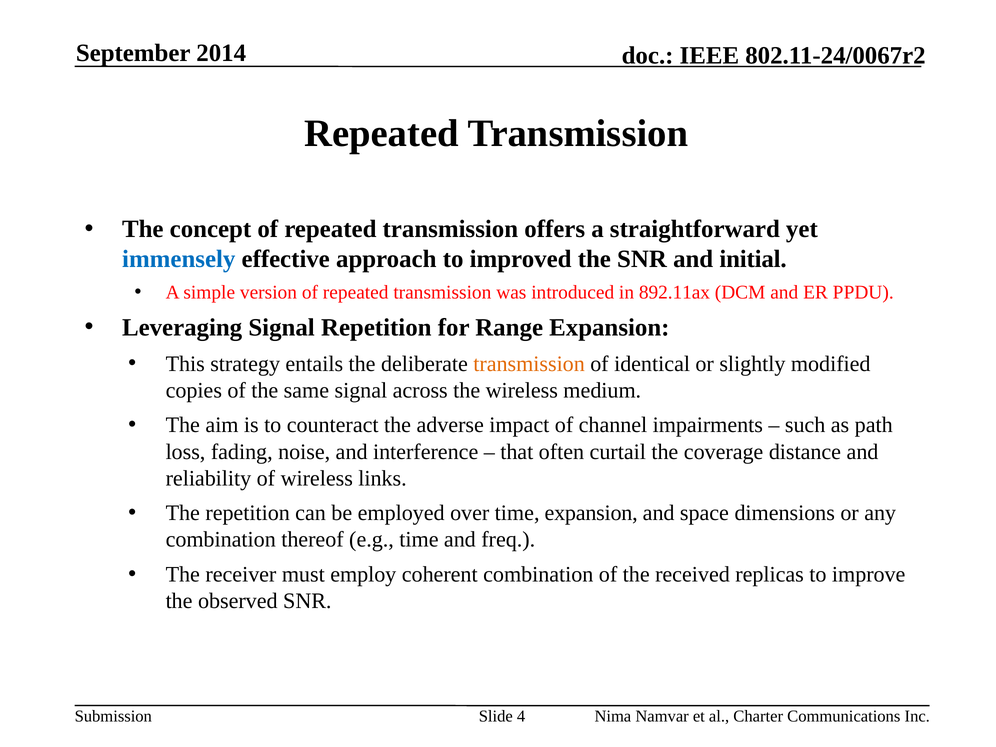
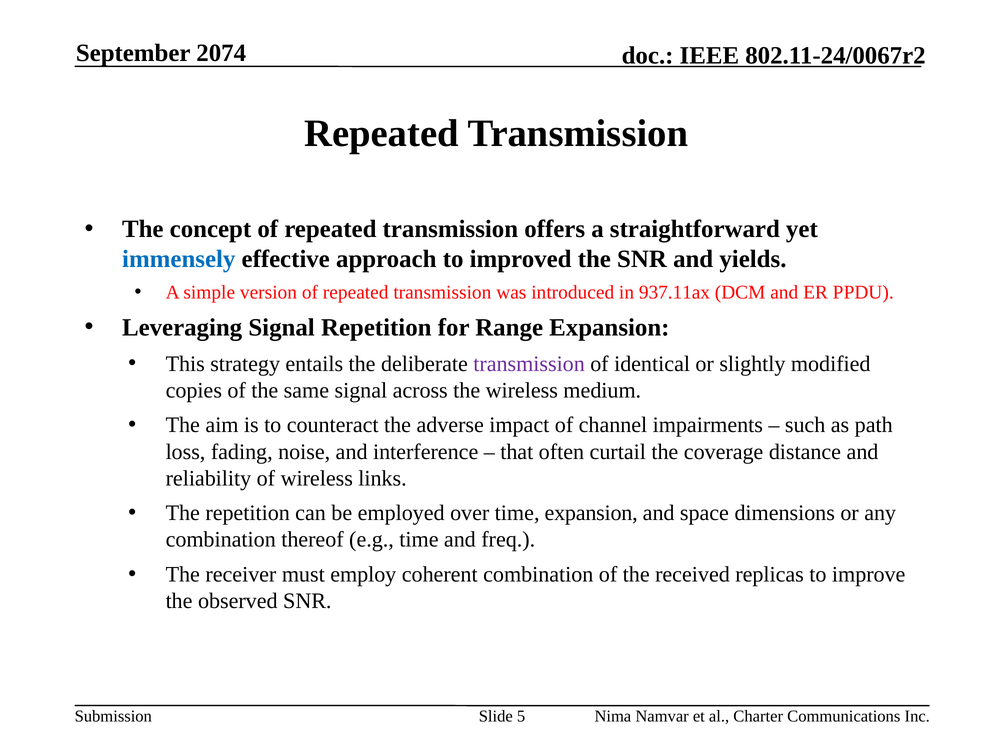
2014: 2014 -> 2074
initial: initial -> yields
892.11ax: 892.11ax -> 937.11ax
transmission at (529, 364) colour: orange -> purple
4: 4 -> 5
